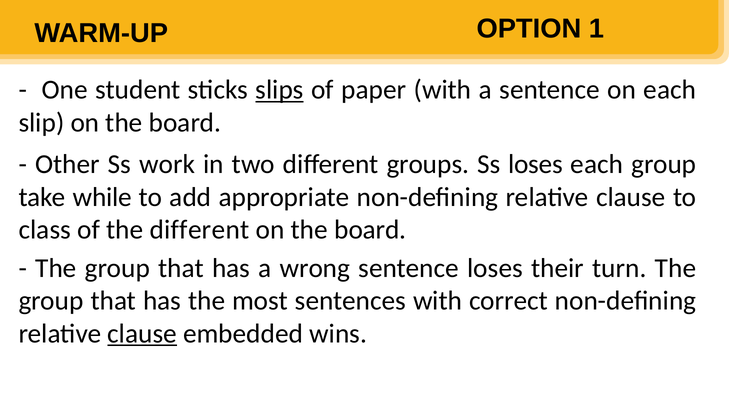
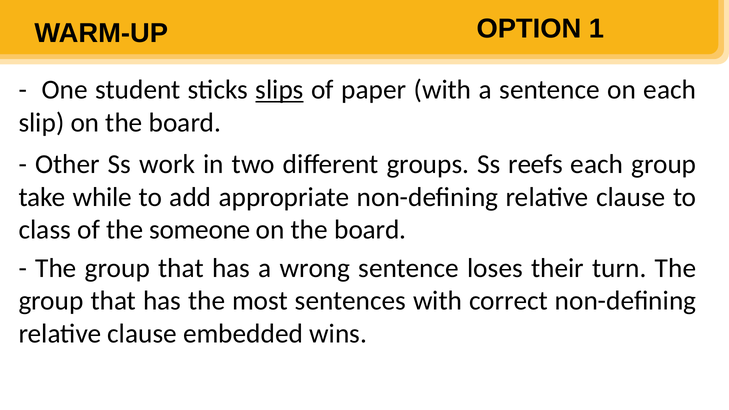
Ss loses: loses -> reefs
the different: different -> someone
clause at (142, 334) underline: present -> none
